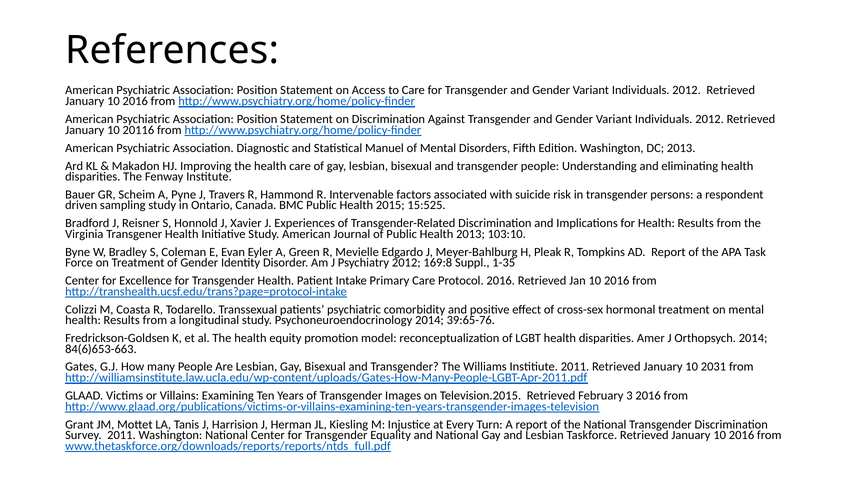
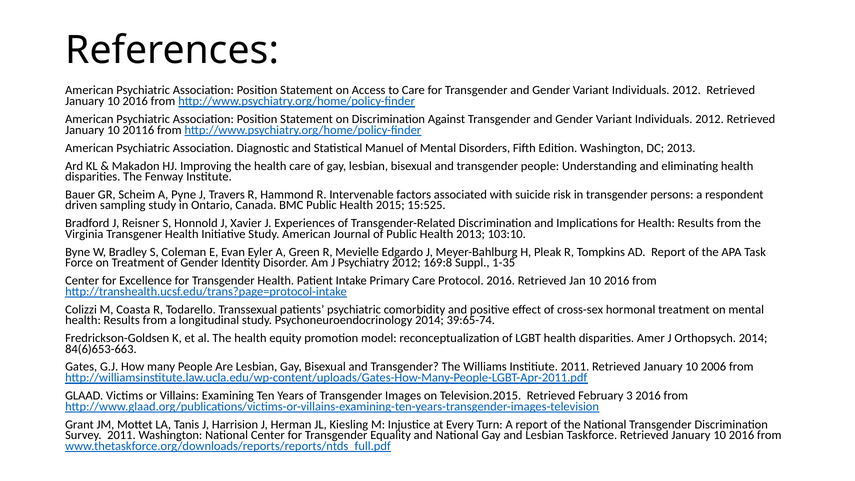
39:65-76: 39:65-76 -> 39:65-74
2031: 2031 -> 2006
